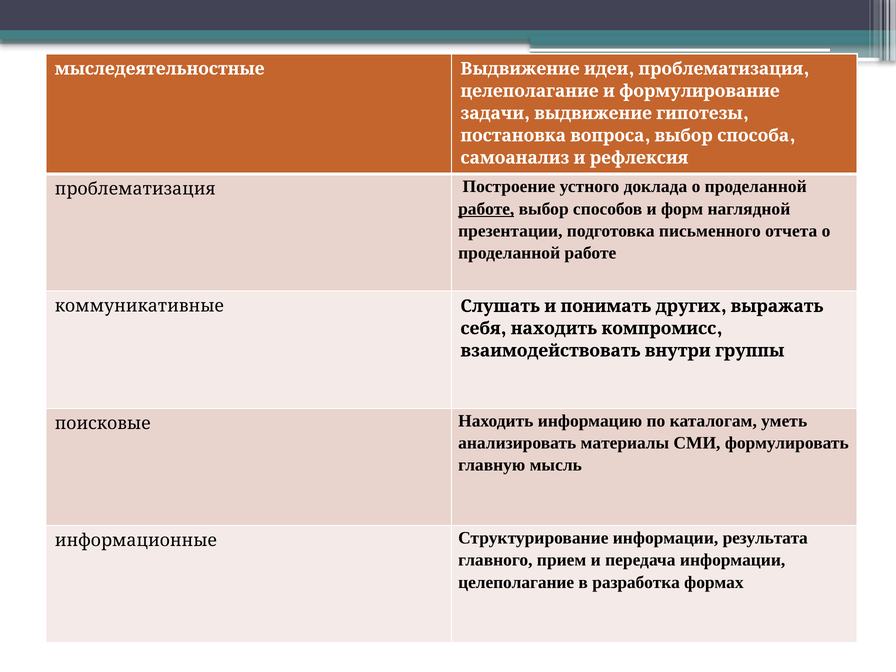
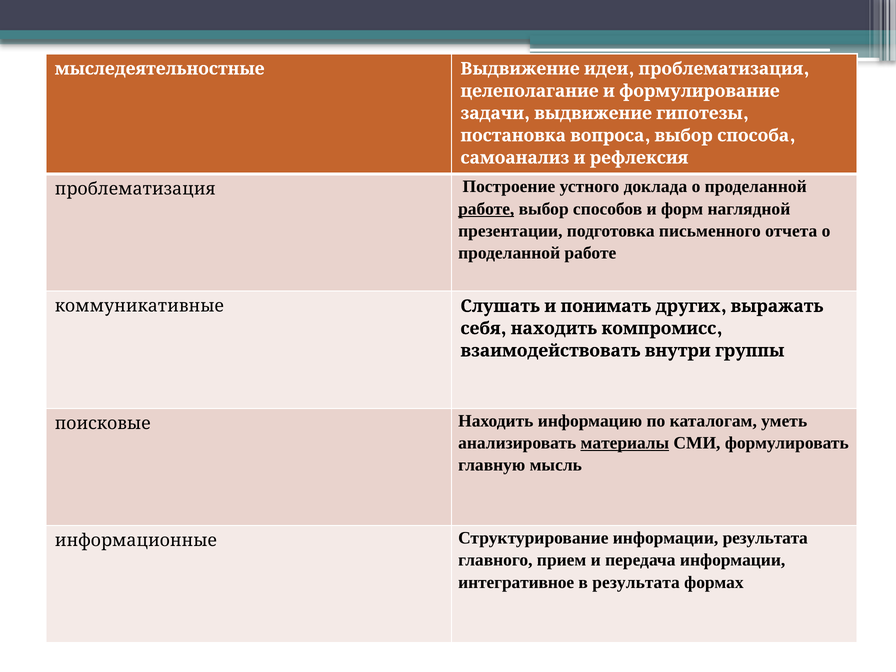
материалы underline: none -> present
целеполагание: целеполагание -> интегративное
в разработка: разработка -> результата
